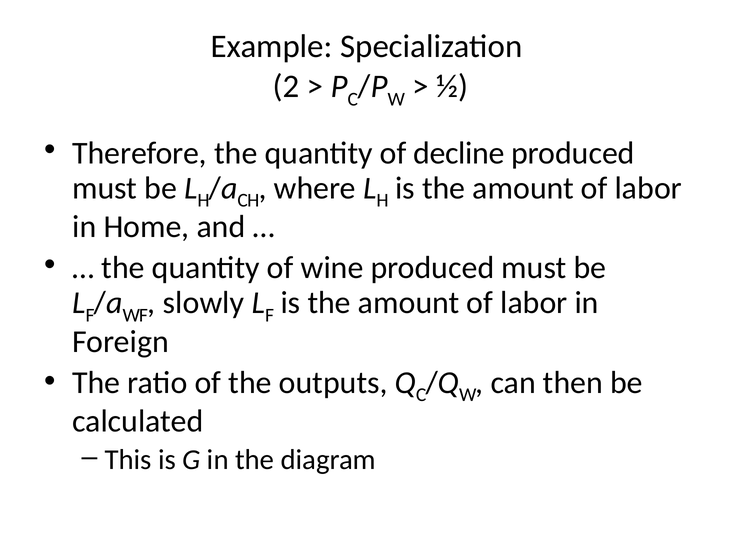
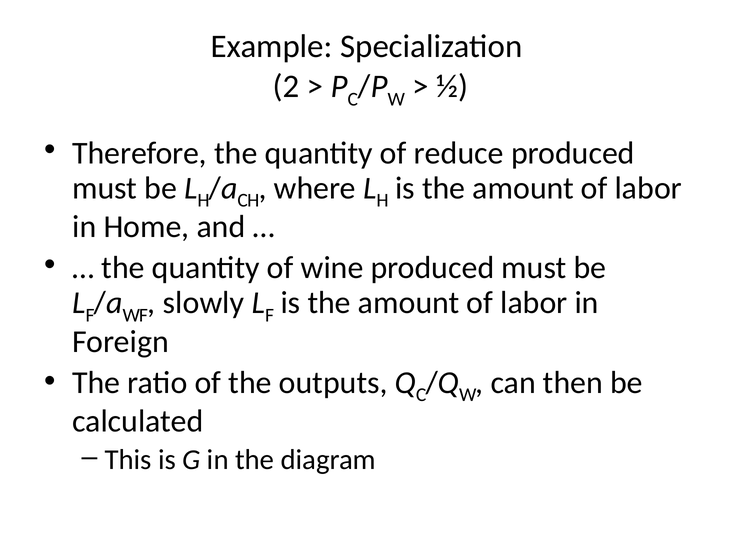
decline: decline -> reduce
